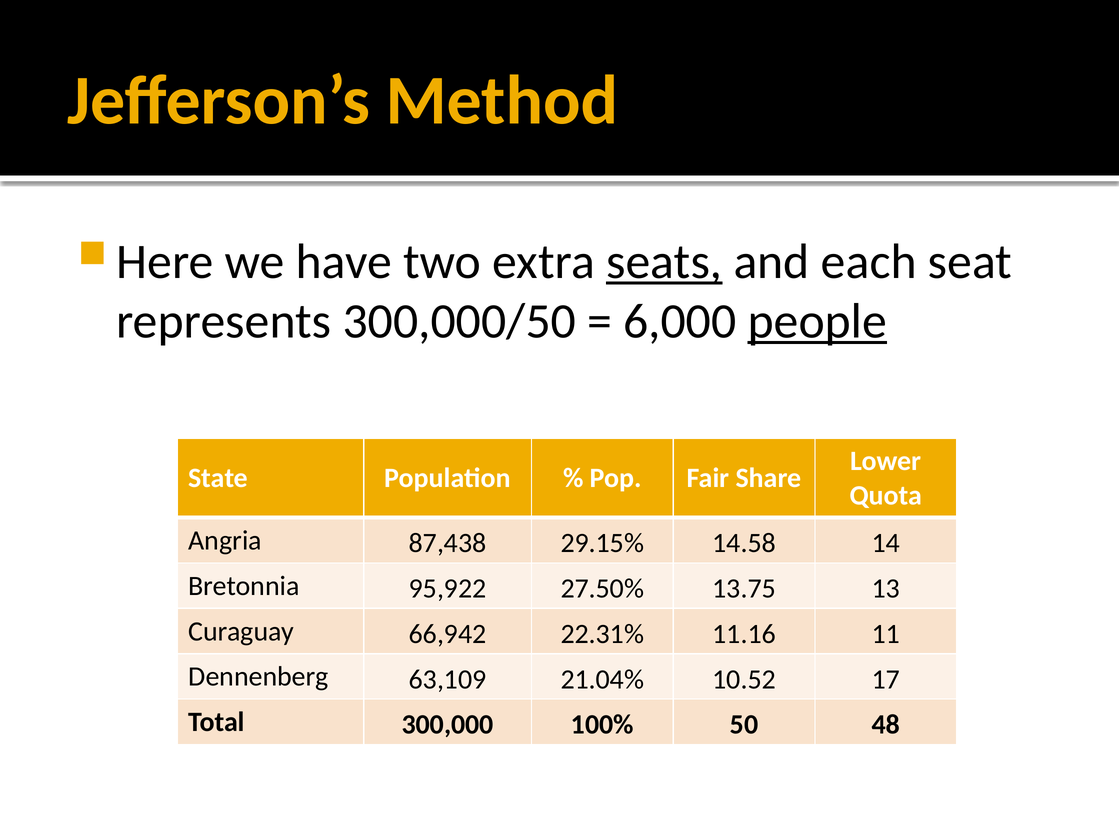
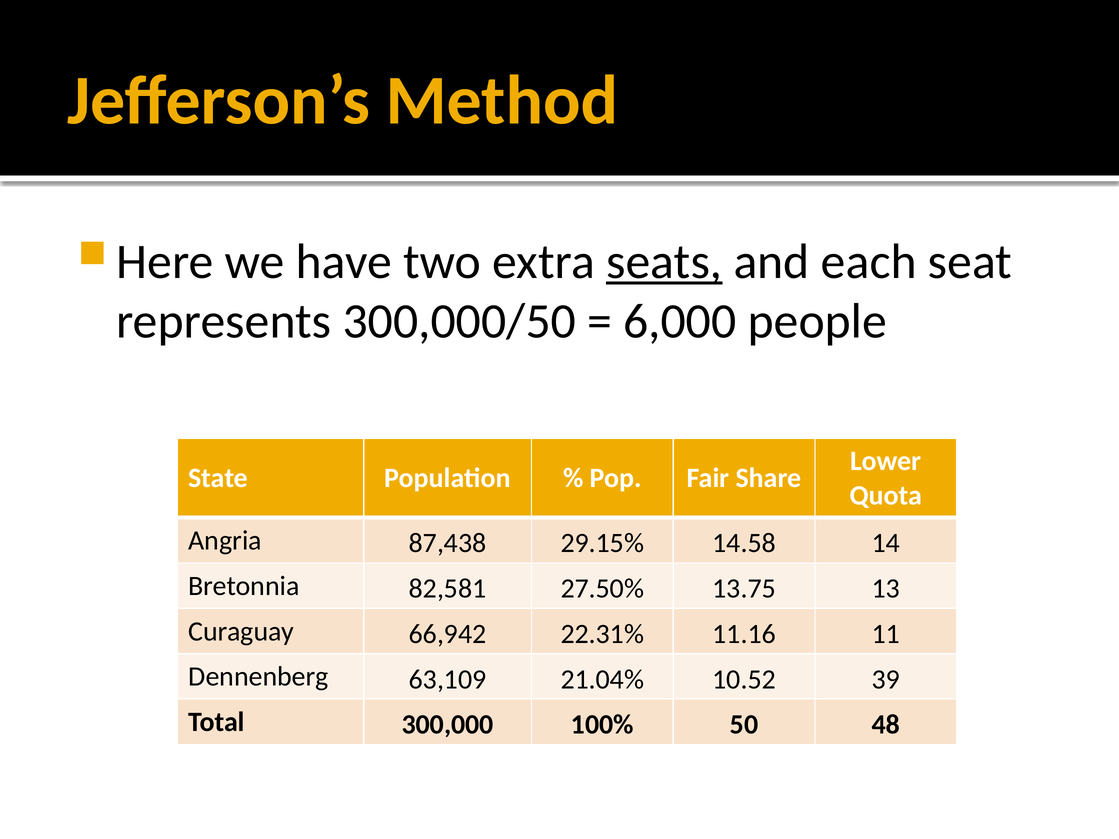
people underline: present -> none
95,922: 95,922 -> 82,581
17: 17 -> 39
